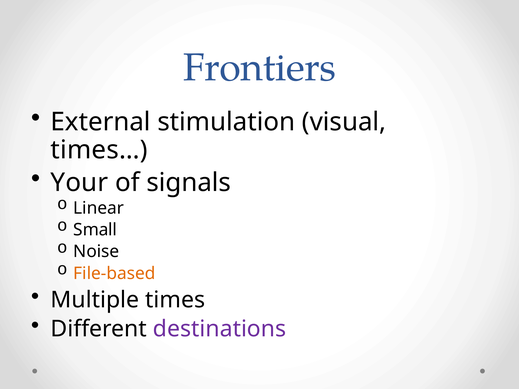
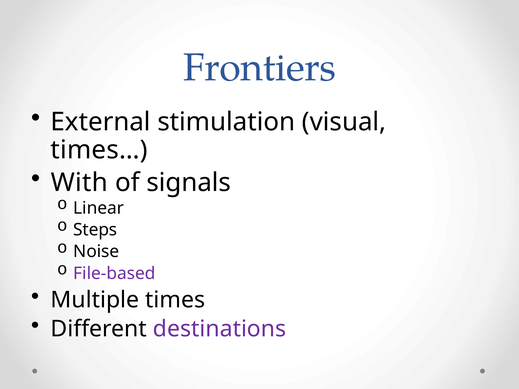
Your: Your -> With
Small: Small -> Steps
File-based colour: orange -> purple
